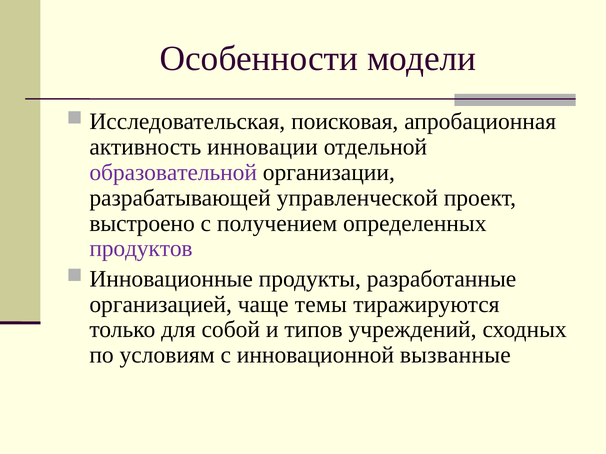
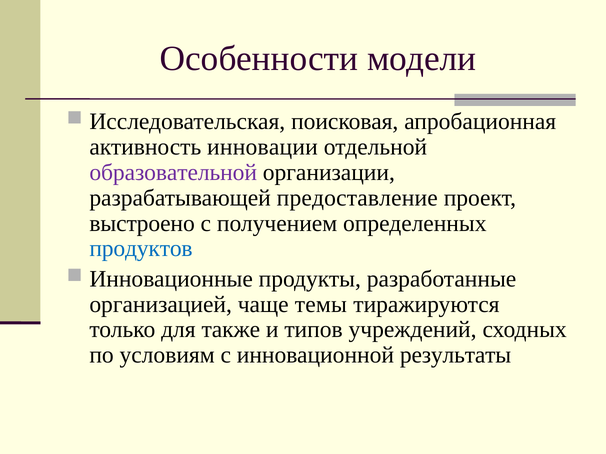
управленческой: управленческой -> предоставление
продуктов colour: purple -> blue
собой: собой -> также
вызванные: вызванные -> результаты
